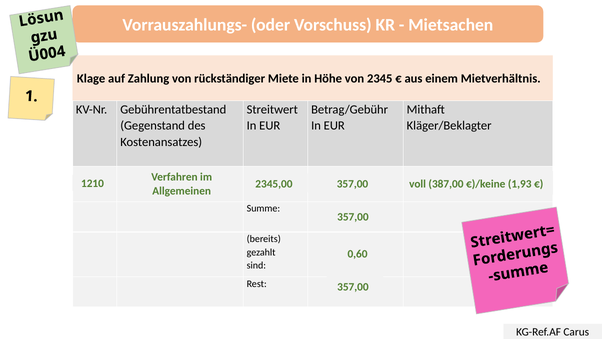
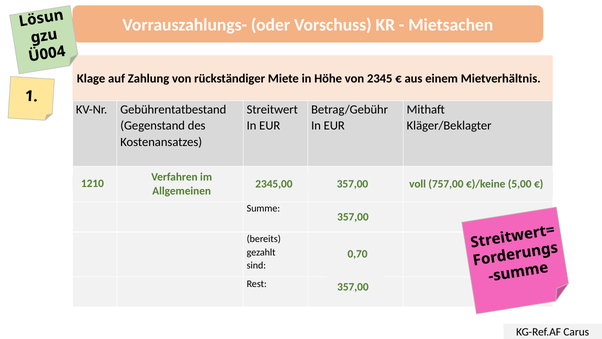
387,00: 387,00 -> 757,00
1,93: 1,93 -> 5,00
0,60: 0,60 -> 0,70
